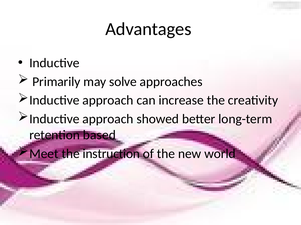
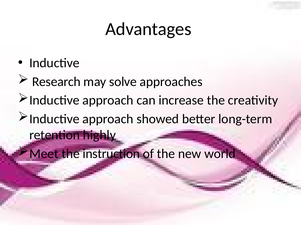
Primarily: Primarily -> Research
based: based -> highly
